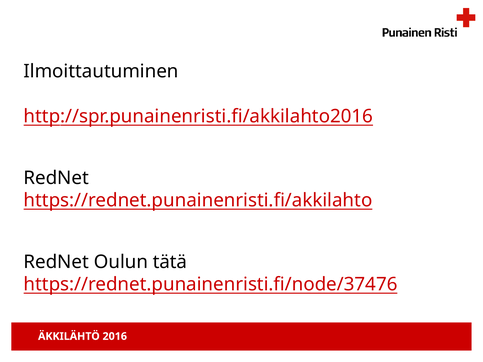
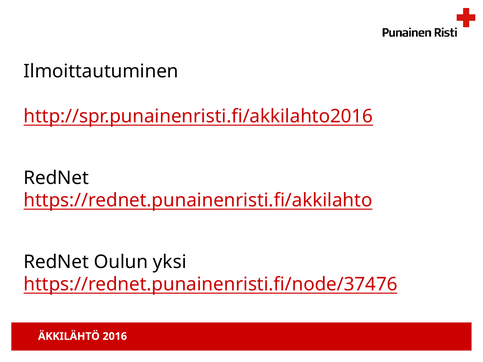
tätä: tätä -> yksi
